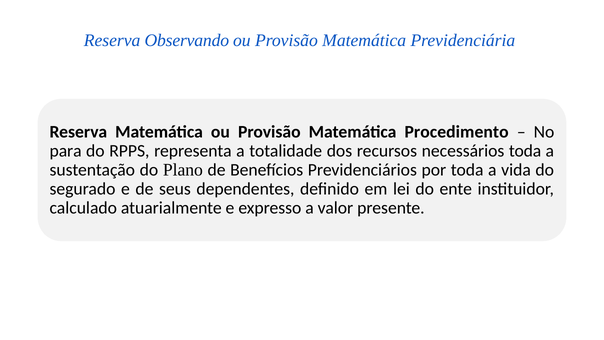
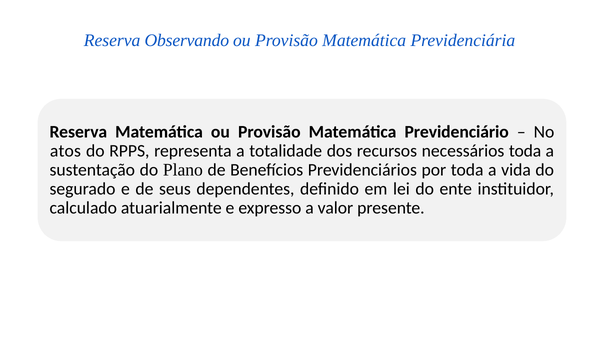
Procedimento: Procedimento -> Previdenciário
para: para -> atos
